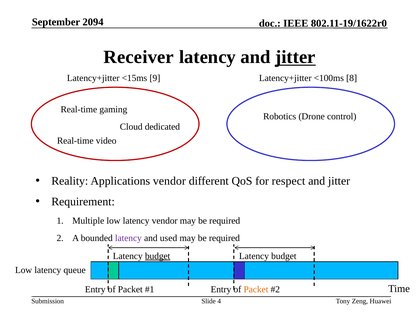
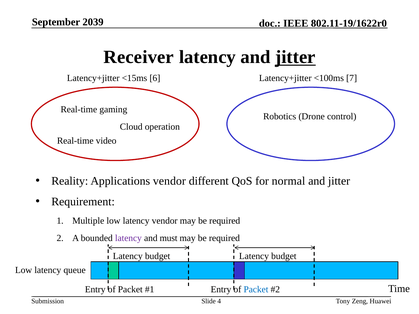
2094: 2094 -> 2039
9: 9 -> 6
8: 8 -> 7
dedicated: dedicated -> operation
respect: respect -> normal
used: used -> must
budget at (158, 256) underline: present -> none
Packet at (256, 290) colour: orange -> blue
